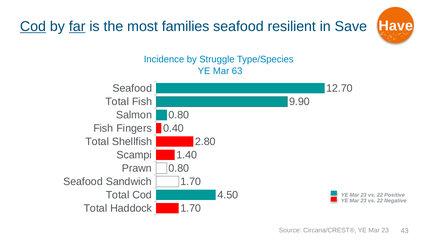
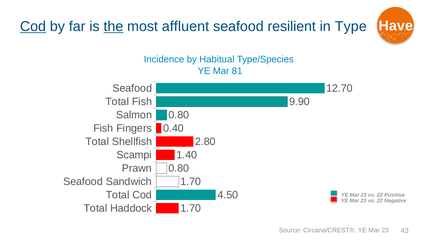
far underline: present -> none
the underline: none -> present
families: families -> affluent
Save: Save -> Type
Struggle: Struggle -> Habitual
63: 63 -> 81
